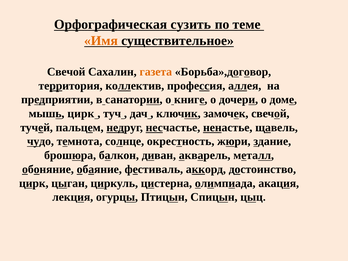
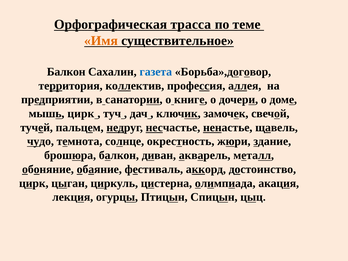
сузить: сузить -> трасса
Свечой at (66, 72): Свечой -> Балкон
газета colour: orange -> blue
